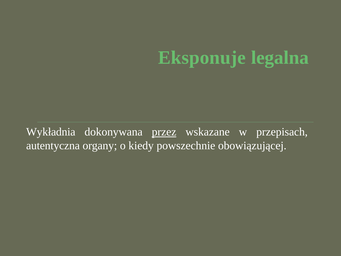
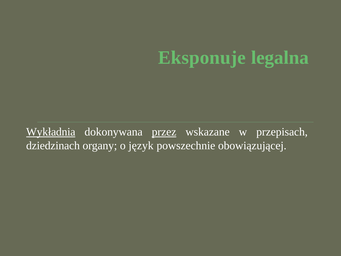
Wykładnia underline: none -> present
autentyczna: autentyczna -> dziedzinach
kiedy: kiedy -> język
